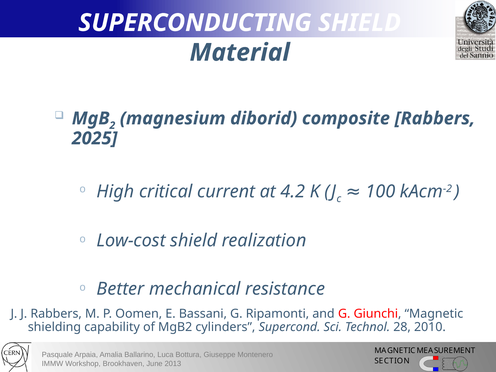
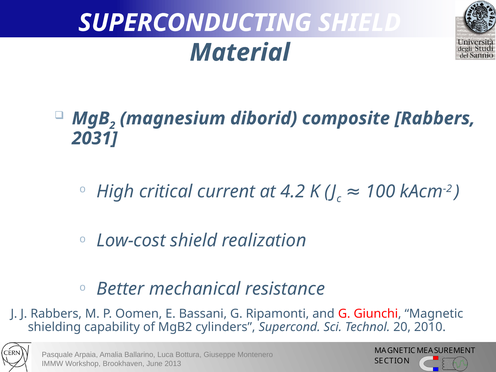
2025: 2025 -> 2031
28: 28 -> 20
